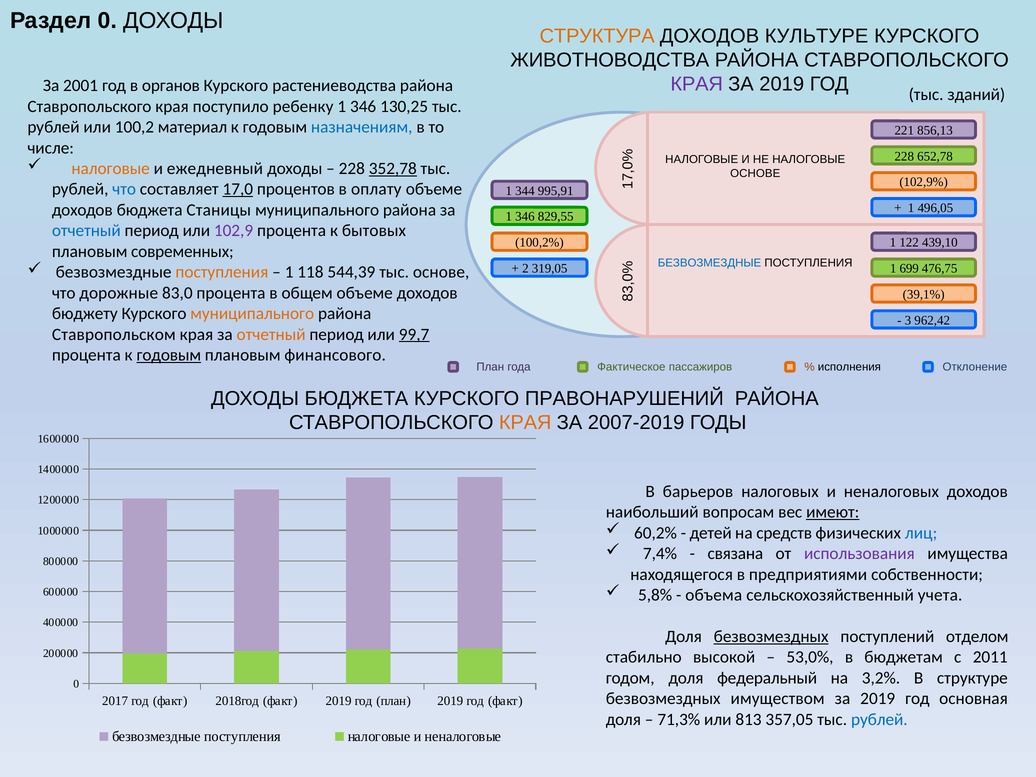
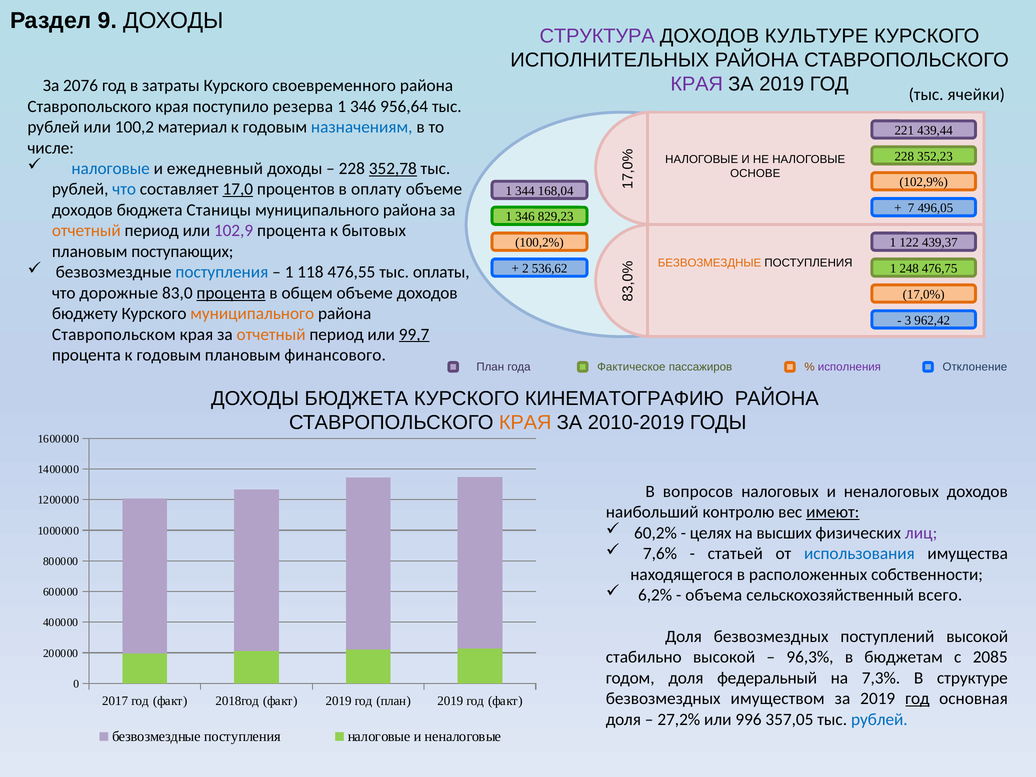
Раздел 0: 0 -> 9
СТРУКТУРА colour: orange -> purple
ЖИВОТНОВОДСТВА: ЖИВОТНОВОДСТВА -> ИСПОЛНИТЕЛЬНЫХ
2001: 2001 -> 2076
органов: органов -> затраты
растениеводства: растениеводства -> своевременного
зданий: зданий -> ячейки
ребенку: ребенку -> резерва
130,25: 130,25 -> 956,64
856,13: 856,13 -> 439,44
652,78: 652,78 -> 352,23
налоговые at (111, 169) colour: orange -> blue
995,91: 995,91 -> 168,04
1 at (911, 208): 1 -> 7
829,55: 829,55 -> 829,23
отчетный at (86, 231) colour: blue -> orange
439,10: 439,10 -> 439,37
современных: современных -> поступающих
БЕЗВОЗМЕЗДНЫЕ at (710, 263) colour: blue -> orange
319,05: 319,05 -> 536,62
699: 699 -> 248
поступления at (222, 272) colour: orange -> blue
544,39: 544,39 -> 476,55
тыс основе: основе -> оплаты
процента at (231, 293) underline: none -> present
39,1%: 39,1% -> 17,0%
годовым at (169, 355) underline: present -> none
исполнения colour: black -> purple
ПРАВОНАРУШЕНИЙ: ПРАВОНАРУШЕНИЙ -> КИНЕМАТОГРАФИЮ
2007-2019: 2007-2019 -> 2010-2019
барьеров: барьеров -> вопросов
вопросам: вопросам -> контролю
детей: детей -> целях
средств: средств -> высших
лиц colour: blue -> purple
7,4%: 7,4% -> 7,6%
связана: связана -> статьей
использования colour: purple -> blue
предприятиями: предприятиями -> расположенных
5,8%: 5,8% -> 6,2%
учета: учета -> всего
безвозмездных at (771, 637) underline: present -> none
поступлений отделом: отделом -> высокой
53,0%: 53,0% -> 96,3%
2011: 2011 -> 2085
3,2%: 3,2% -> 7,3%
год at (917, 699) underline: none -> present
71,3%: 71,3% -> 27,2%
813: 813 -> 996
